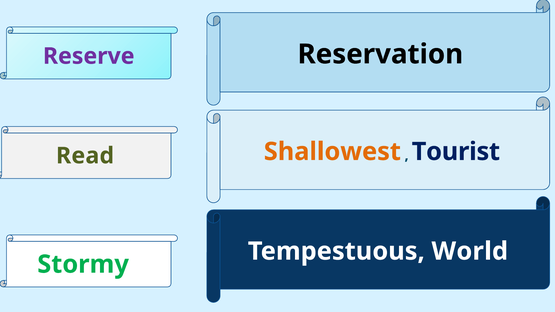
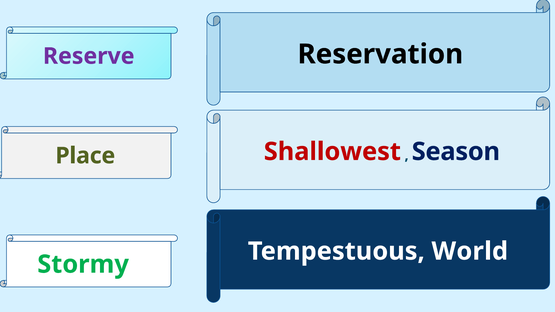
Shallowest colour: orange -> red
Tourist: Tourist -> Season
Read: Read -> Place
